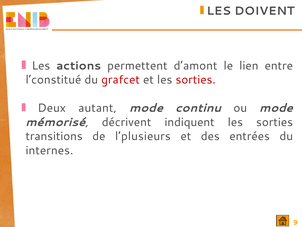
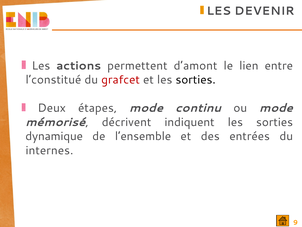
DOIVENT: DOIVENT -> DEVENIR
sorties at (196, 80) colour: red -> black
autant: autant -> étapes
transitions: transitions -> dynamique
l’plusieurs: l’plusieurs -> l’ensemble
